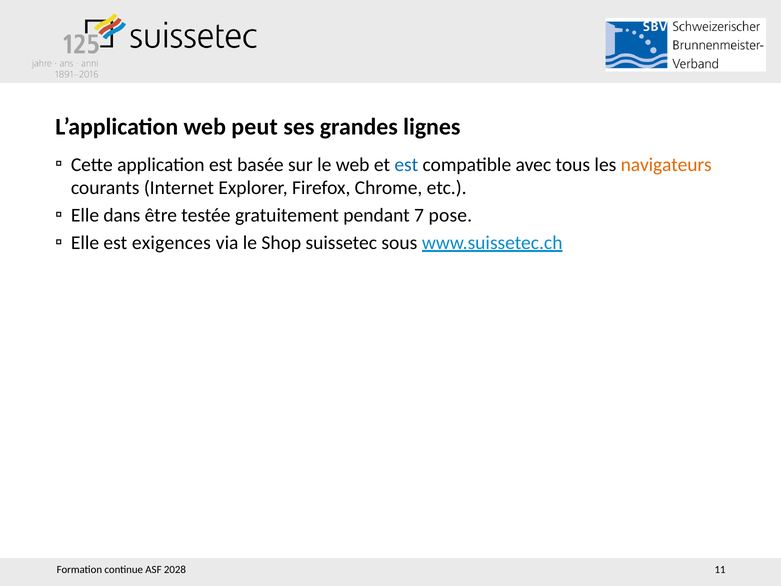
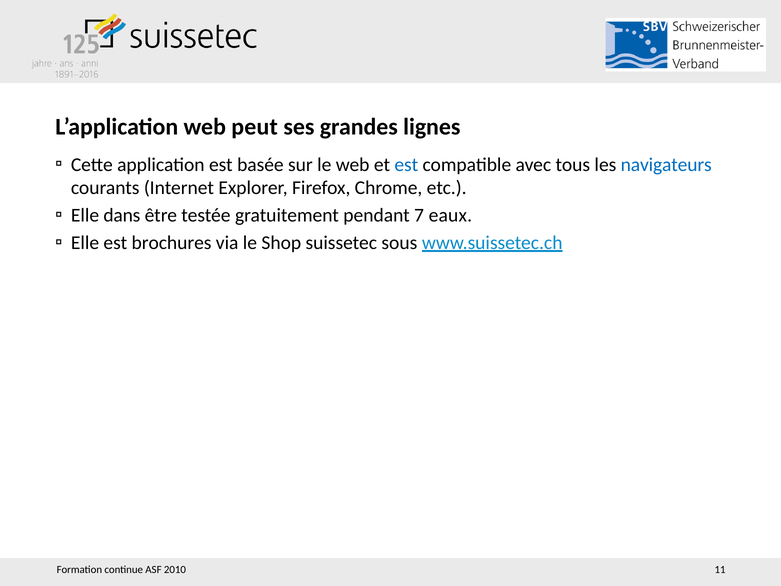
navigateurs colour: orange -> blue
pose: pose -> eaux
exigences: exigences -> brochures
2028: 2028 -> 2010
